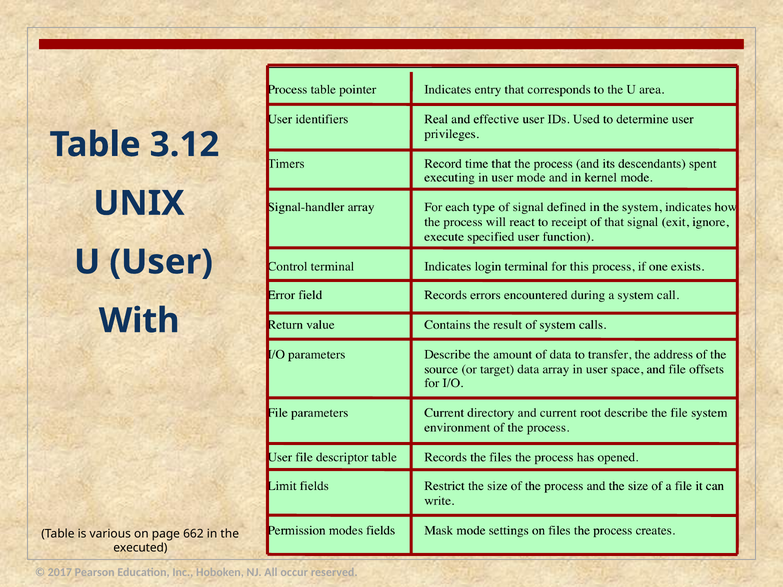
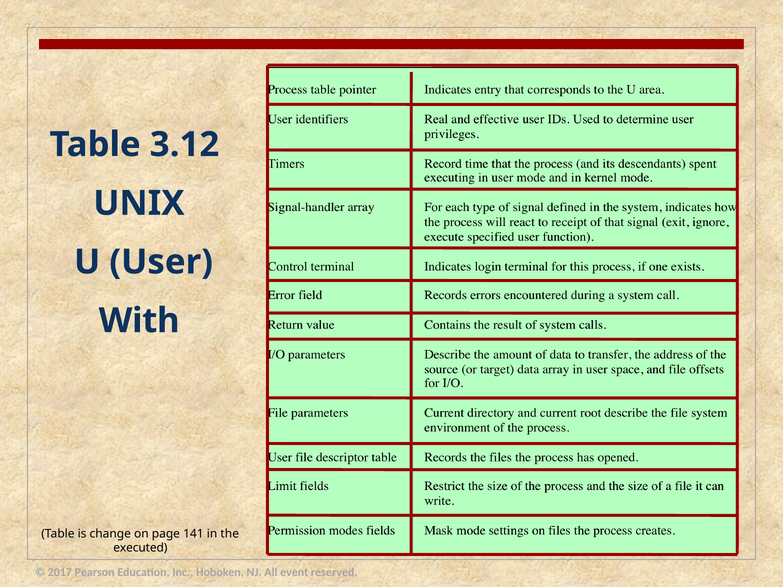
various: various -> change
662: 662 -> 141
occur: occur -> event
